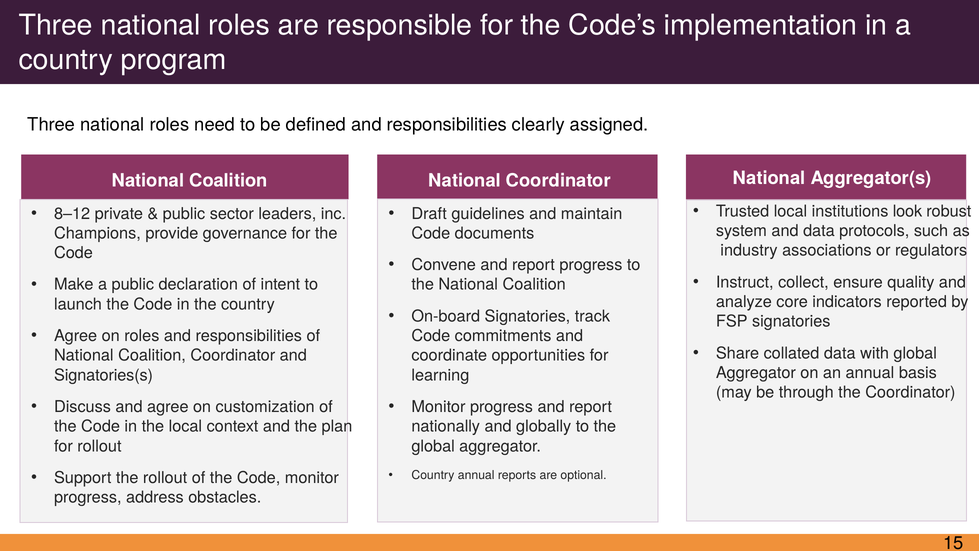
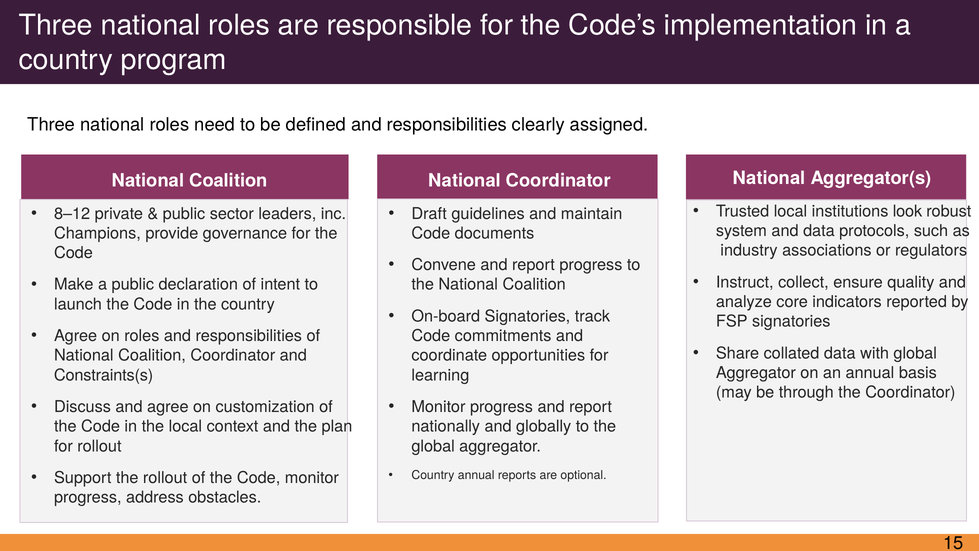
Signatories(s: Signatories(s -> Constraints(s
